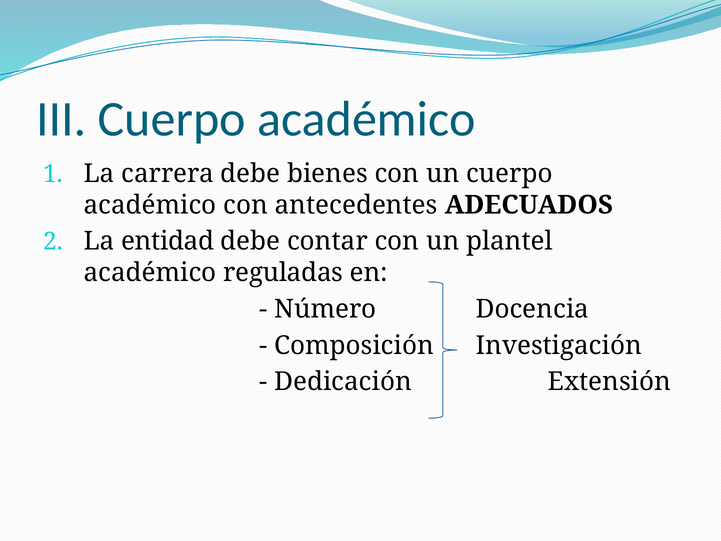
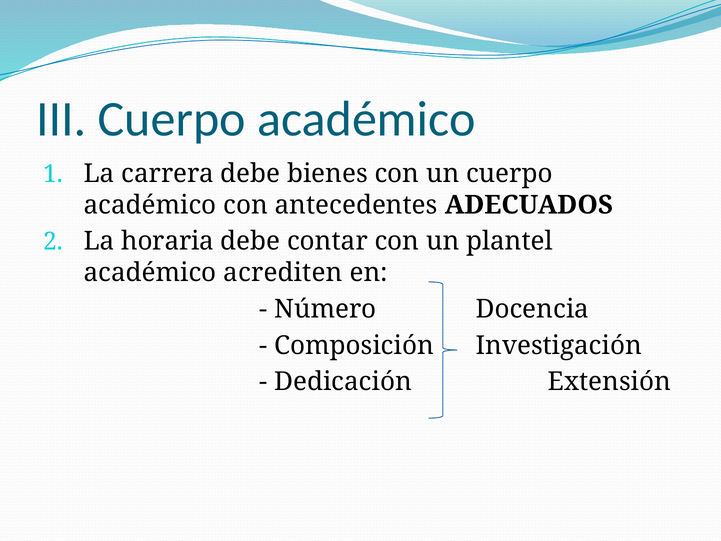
entidad: entidad -> horaria
reguladas: reguladas -> acrediten
